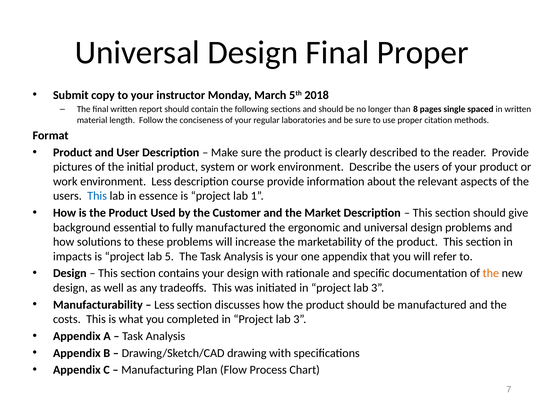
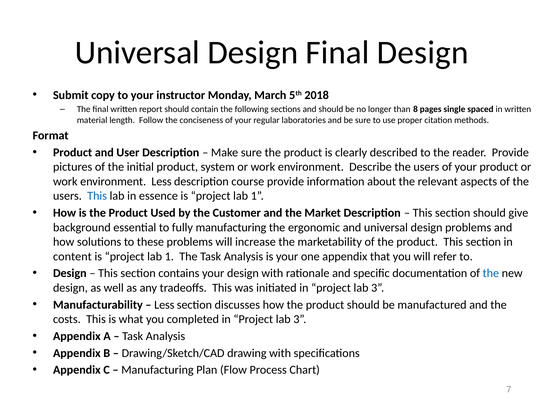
Final Proper: Proper -> Design
fully manufactured: manufactured -> manufacturing
impacts: impacts -> content
5 at (169, 256): 5 -> 1
the at (491, 273) colour: orange -> blue
